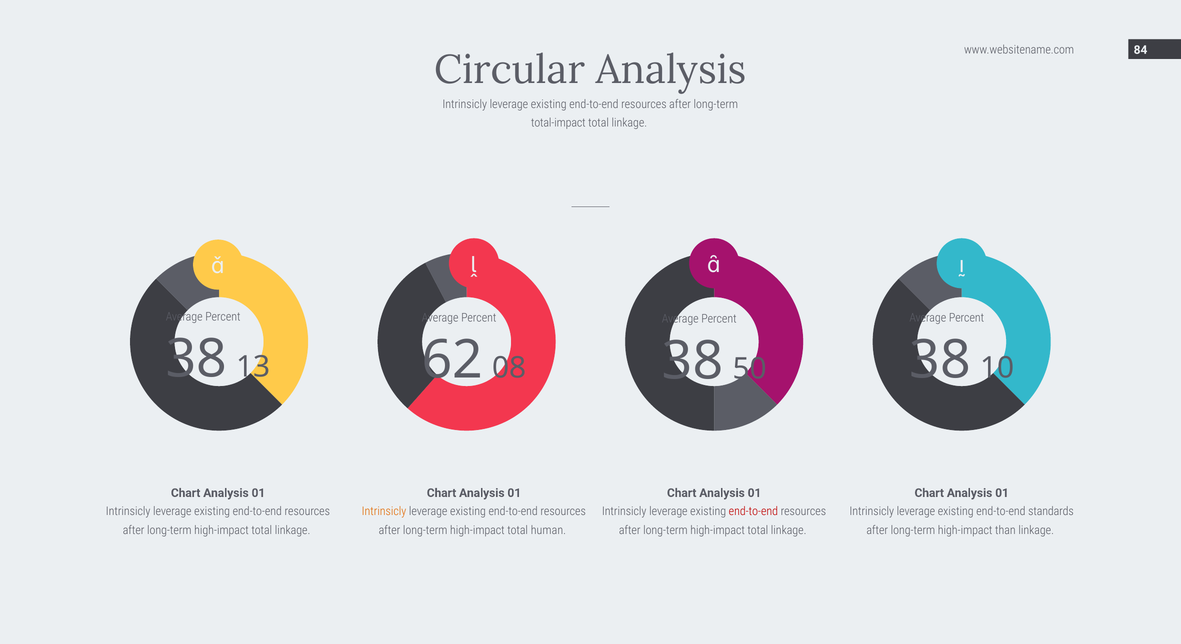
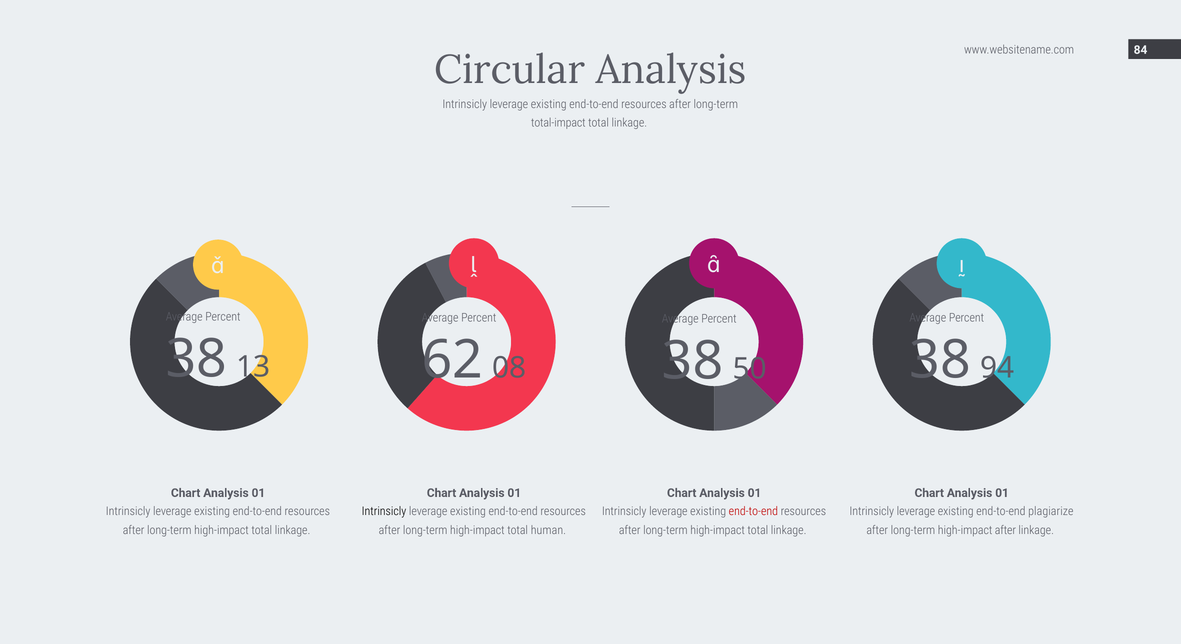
10: 10 -> 94
Intrinsicly at (384, 512) colour: orange -> black
standards: standards -> plagiarize
high-impact than: than -> after
